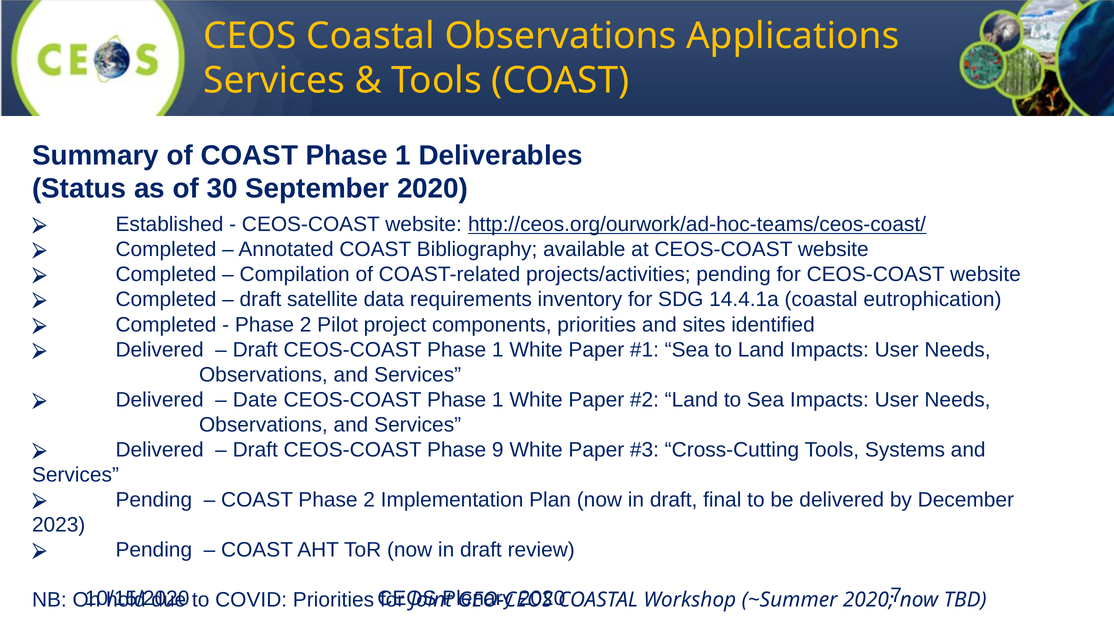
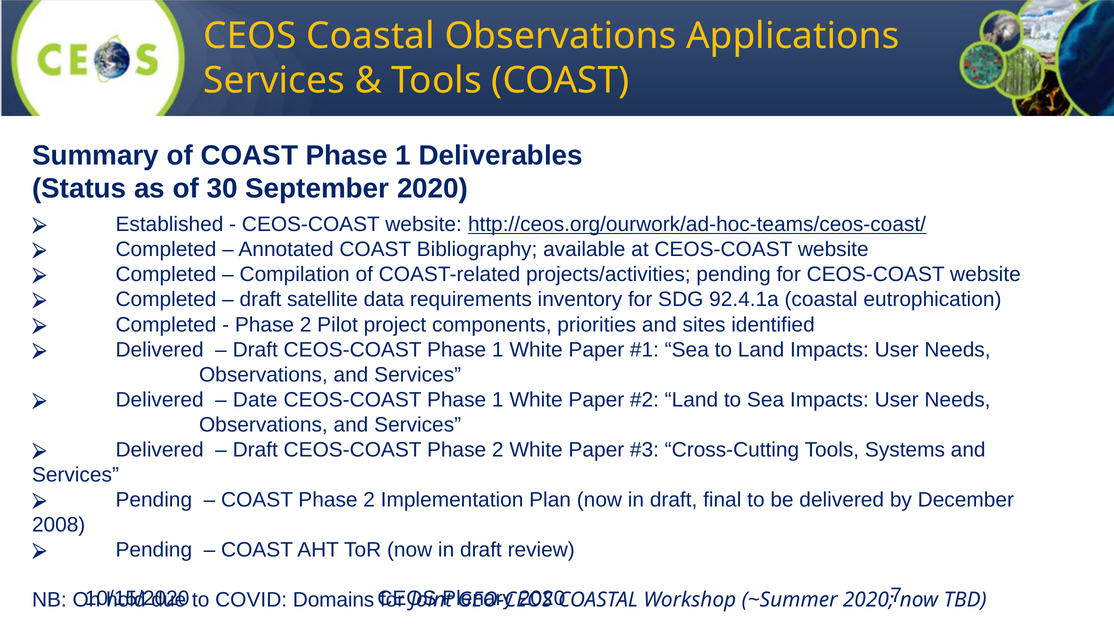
14.4.1a: 14.4.1a -> 92.4.1a
CEOS-COAST Phase 9: 9 -> 2
2023: 2023 -> 2008
COVID Priorities: Priorities -> Domains
